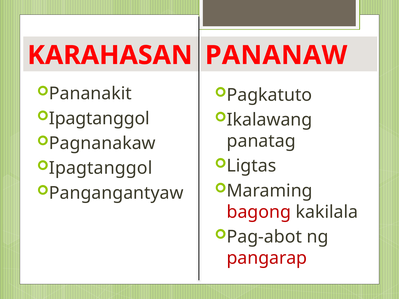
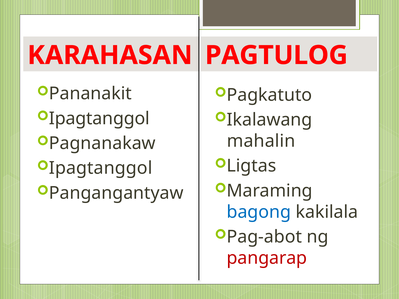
PANANAW: PANANAW -> PAGTULOG
panatag: panatag -> mahalin
bagong colour: red -> blue
